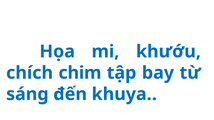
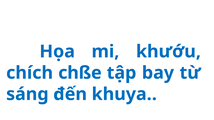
chim: chim -> chße
